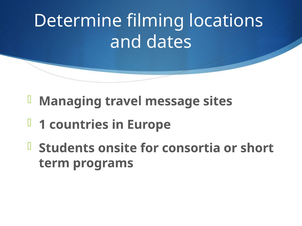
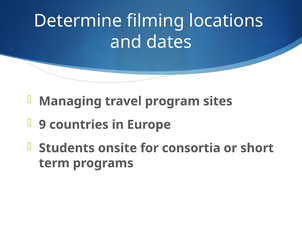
message: message -> program
1: 1 -> 9
